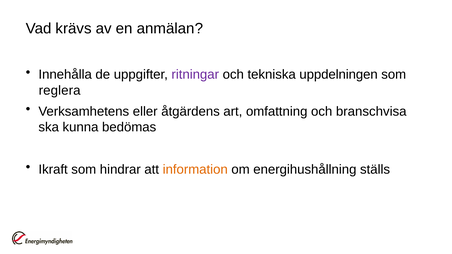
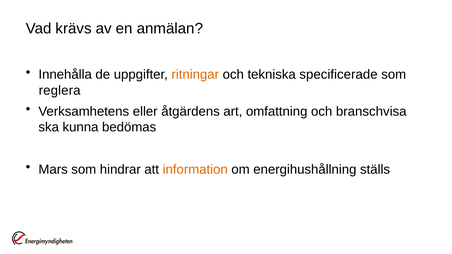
ritningar colour: purple -> orange
uppdelningen: uppdelningen -> specificerade
Ikraft: Ikraft -> Mars
